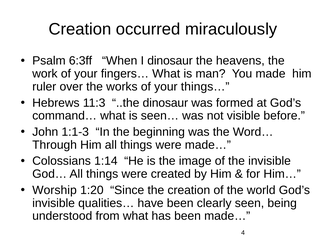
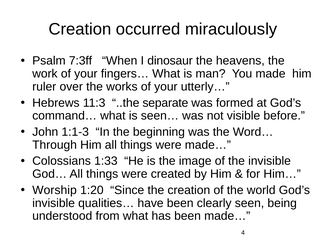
6:3ff: 6:3ff -> 7:3ff
things…: things… -> utterly…
..the dinosaur: dinosaur -> separate
1:14: 1:14 -> 1:33
